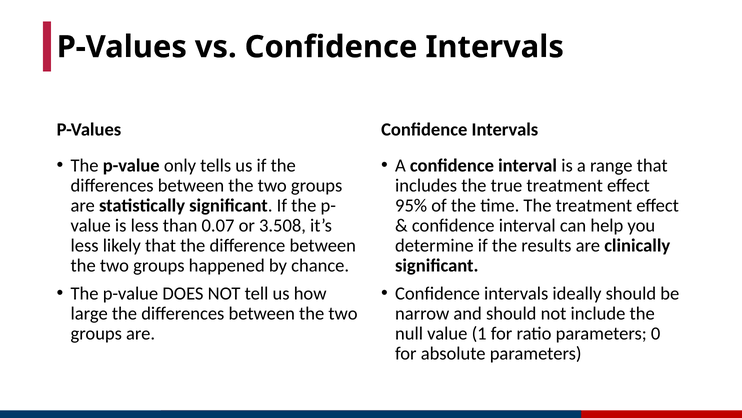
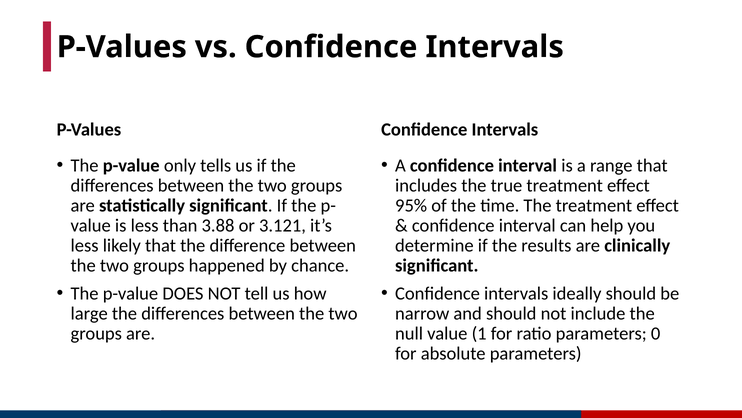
0.07: 0.07 -> 3.88
3.508: 3.508 -> 3.121
